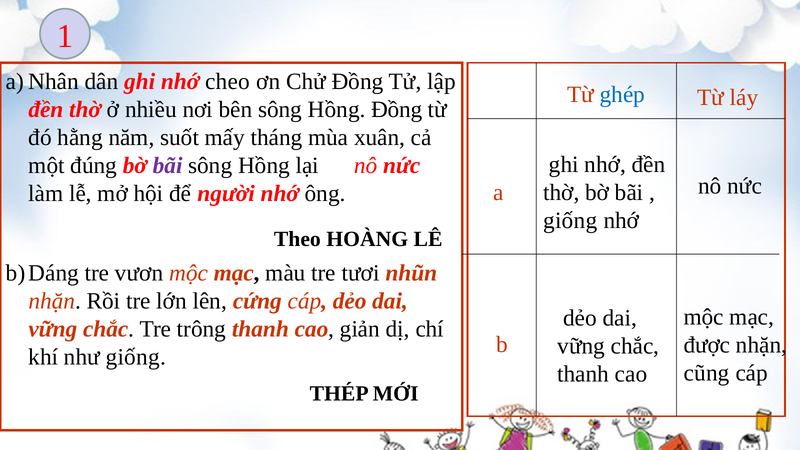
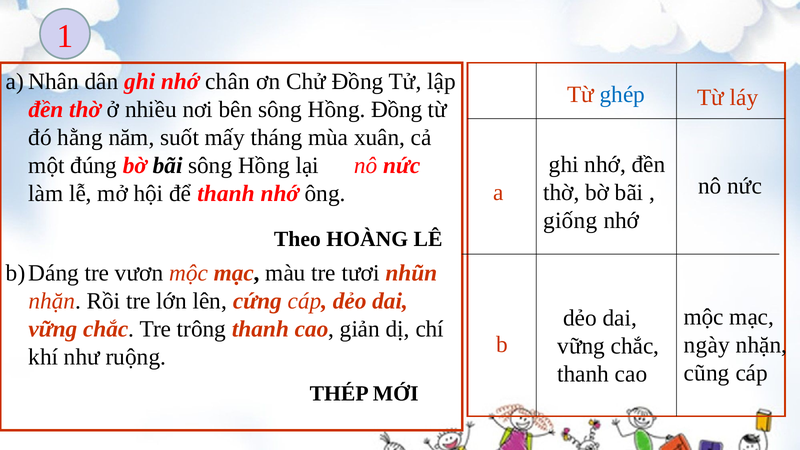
cheo: cheo -> chân
bãi at (168, 165) colour: purple -> black
để người: người -> thanh
được: được -> ngày
như giống: giống -> ruộng
